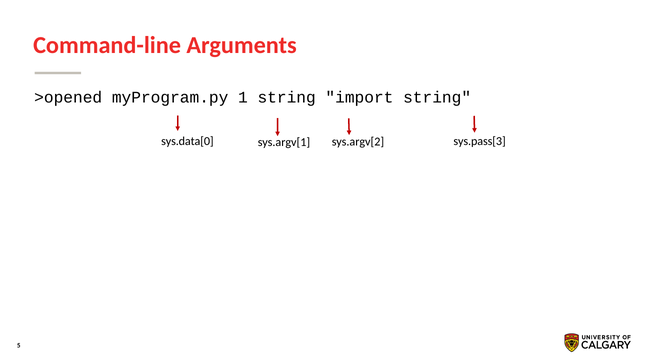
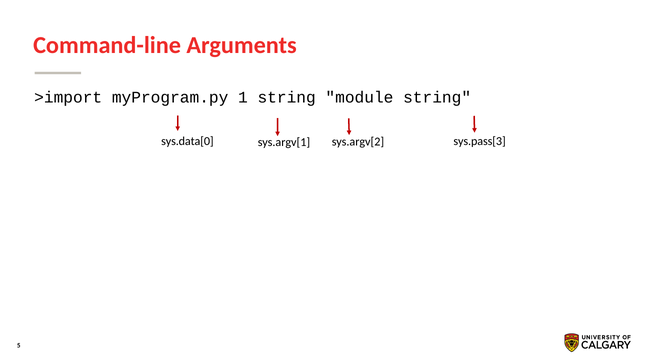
>opened: >opened -> >import
import: import -> module
